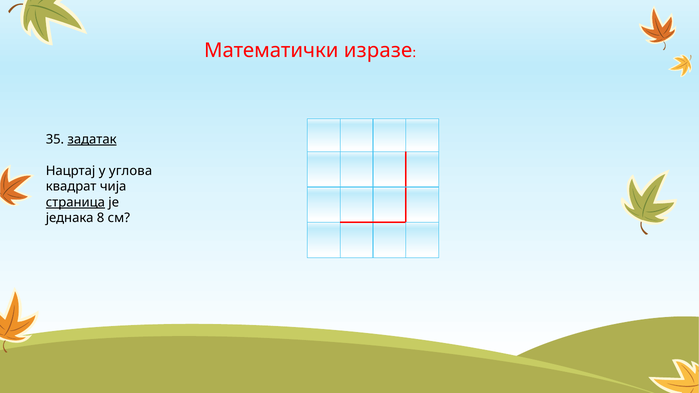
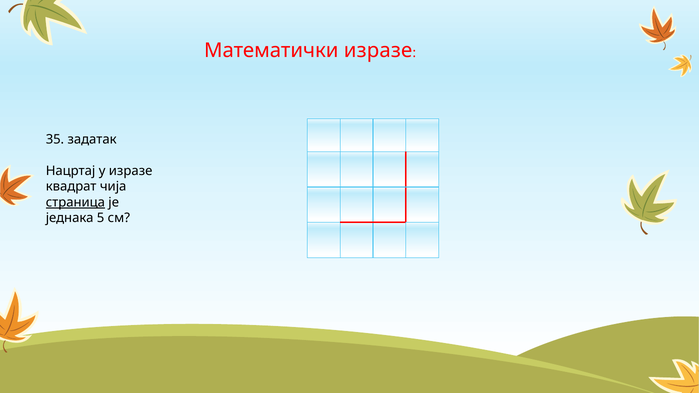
задатак underline: present -> none
у углова: углова -> изразе
8: 8 -> 5
